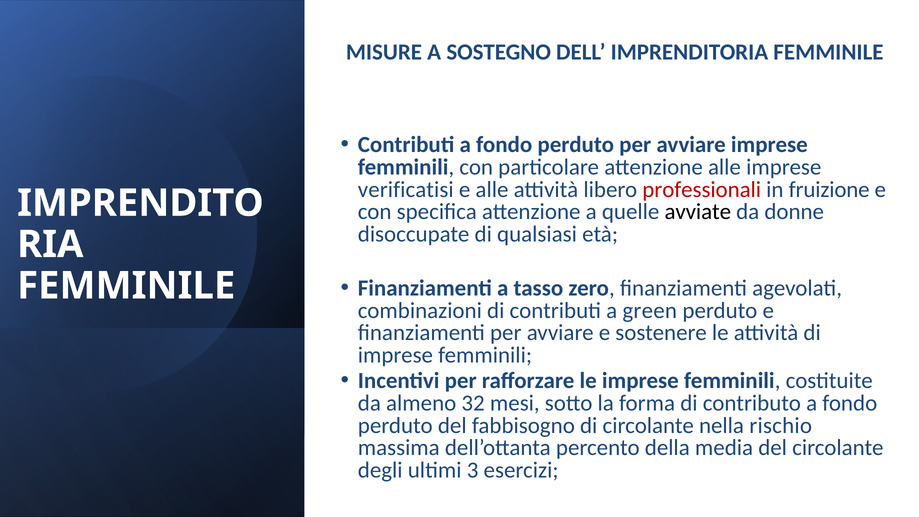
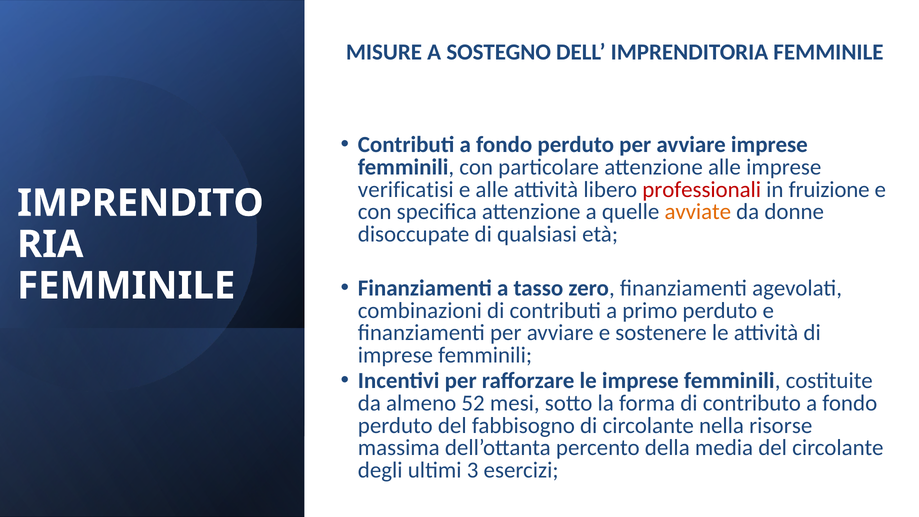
avviate colour: black -> orange
green: green -> primo
32: 32 -> 52
rischio: rischio -> risorse
